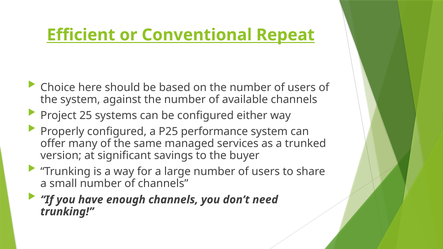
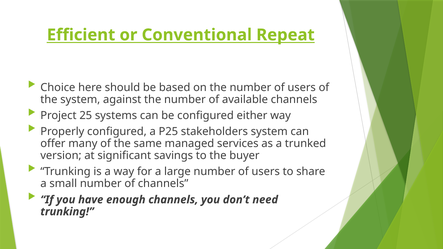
performance: performance -> stakeholders
